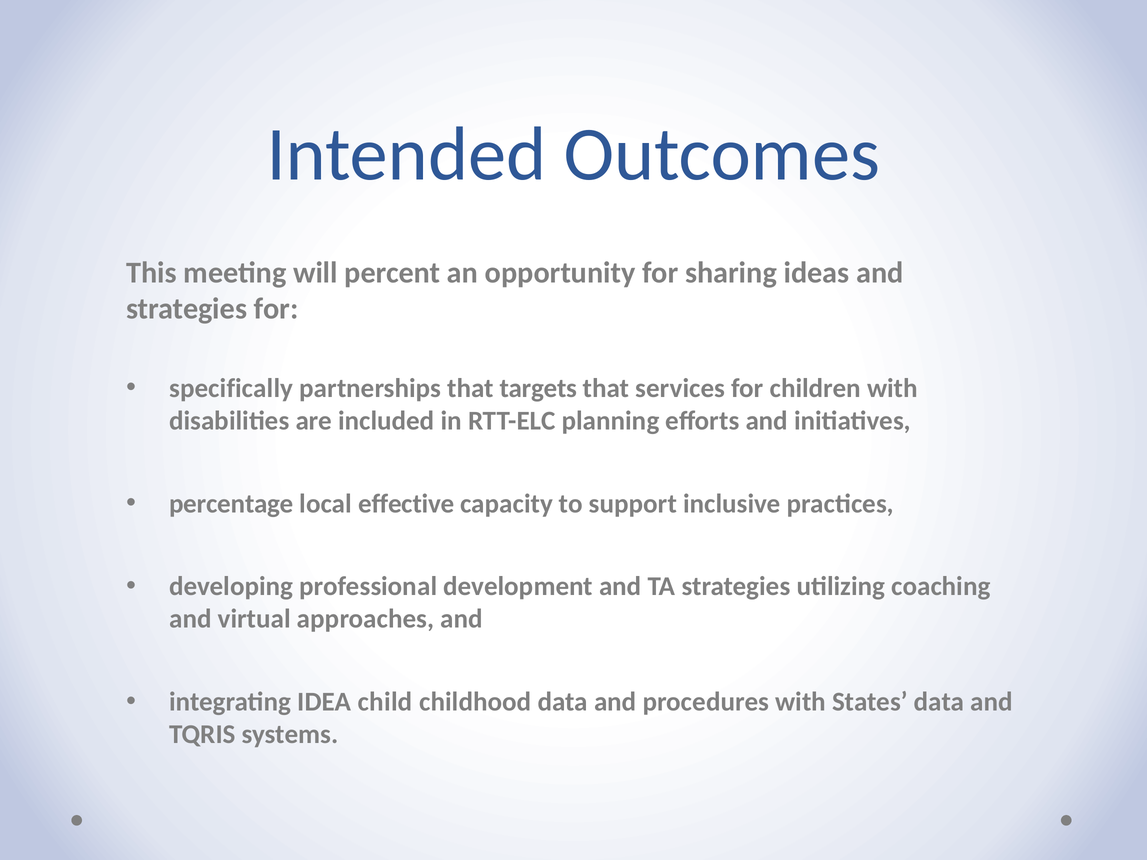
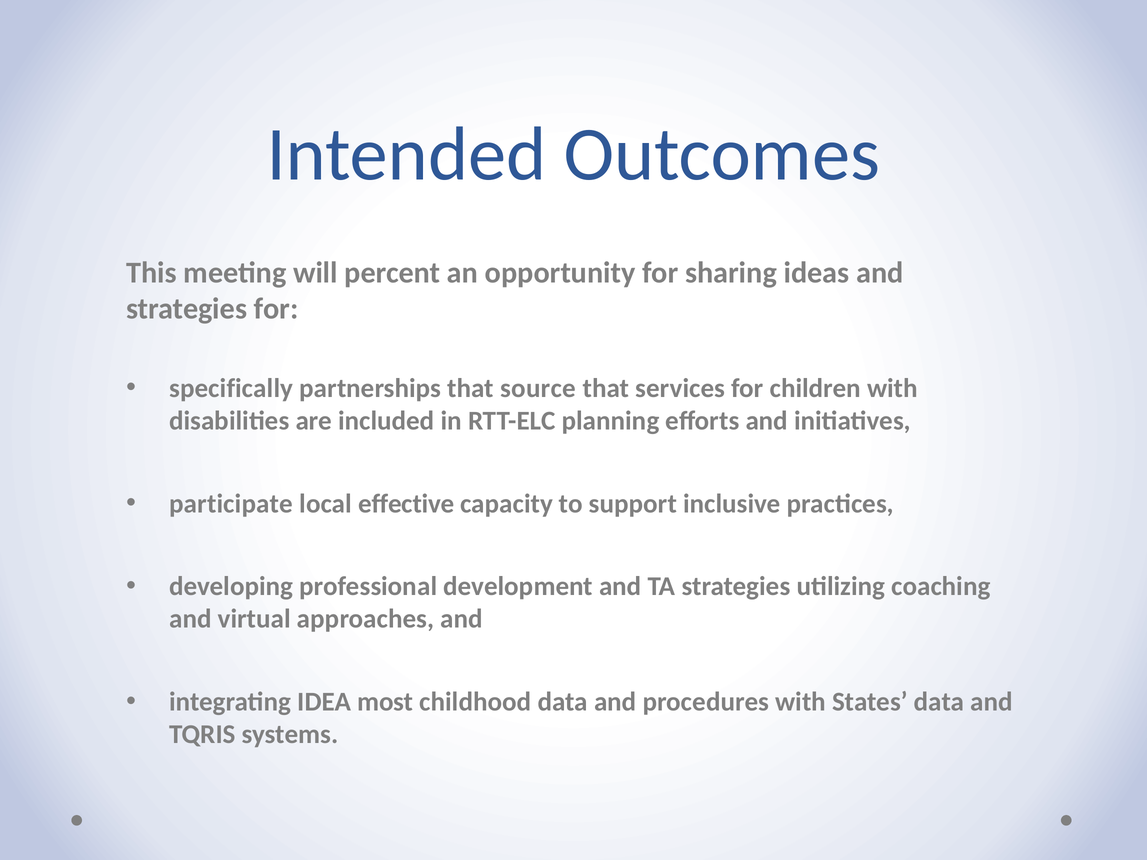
targets: targets -> source
percentage: percentage -> participate
child: child -> most
